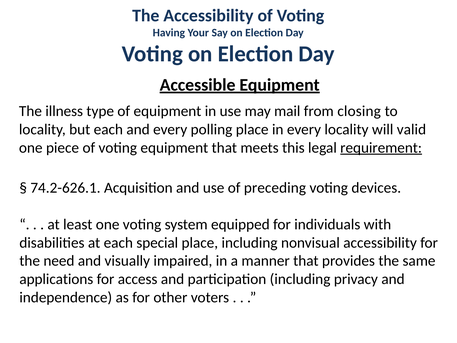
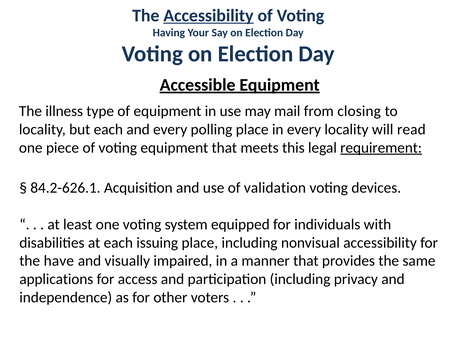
Accessibility at (208, 16) underline: none -> present
valid: valid -> read
74.2-626.1: 74.2-626.1 -> 84.2-626.1
preceding: preceding -> validation
special: special -> issuing
need: need -> have
